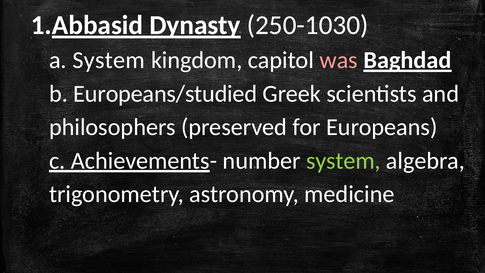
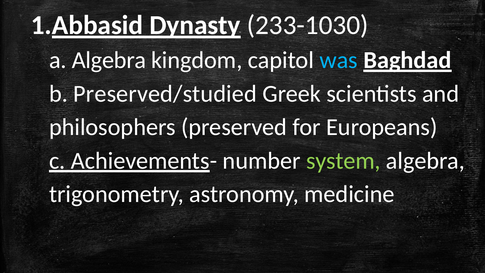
250-1030: 250-1030 -> 233-1030
a System: System -> Algebra
was colour: pink -> light blue
Europeans/studied: Europeans/studied -> Preserved/studied
